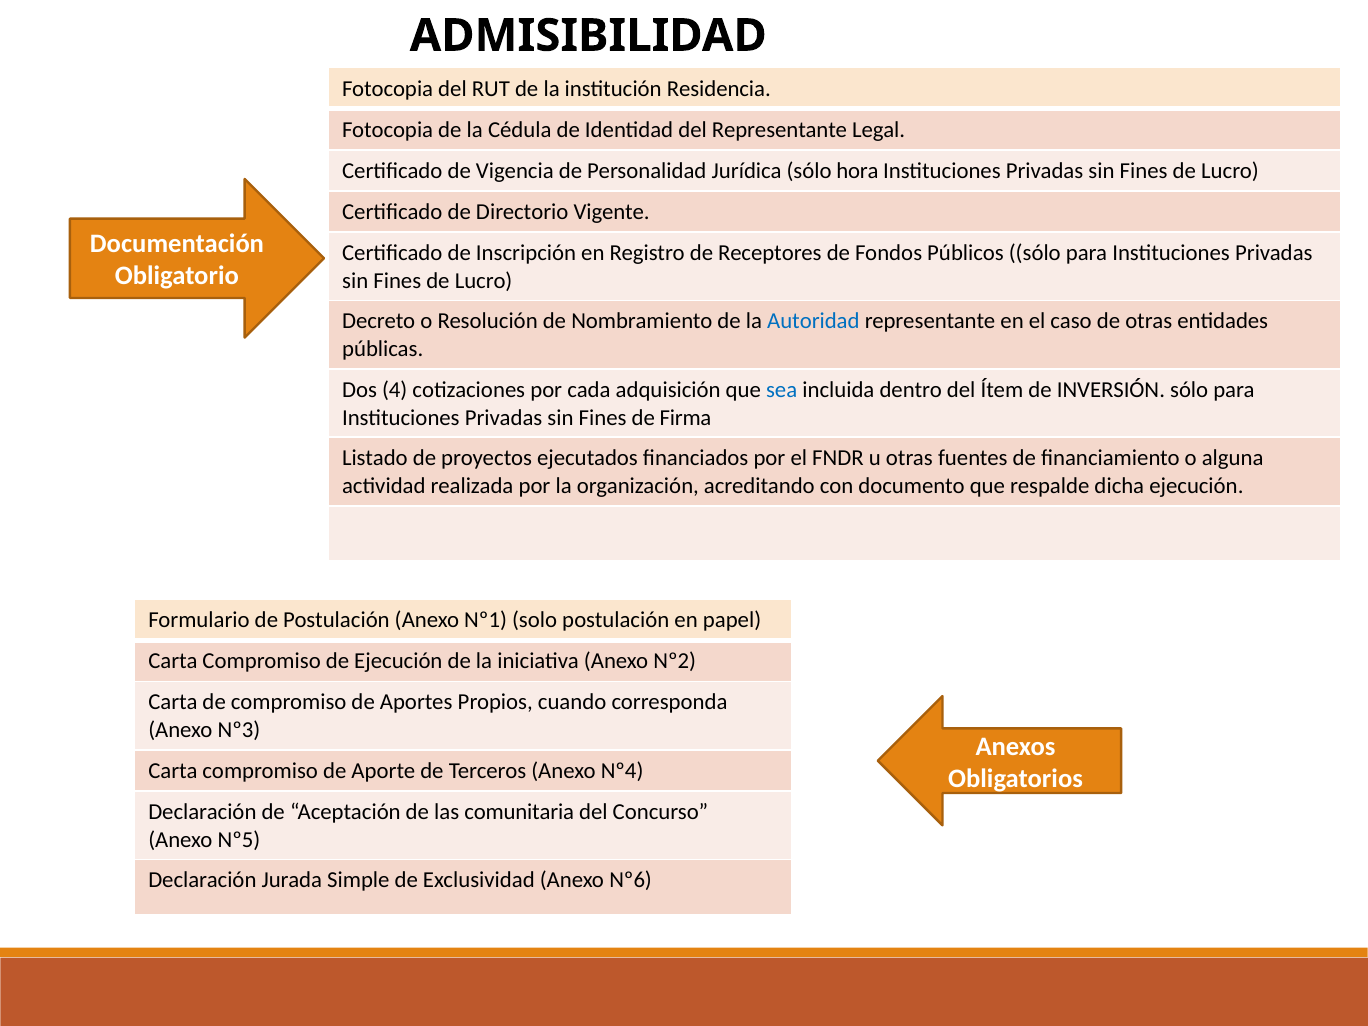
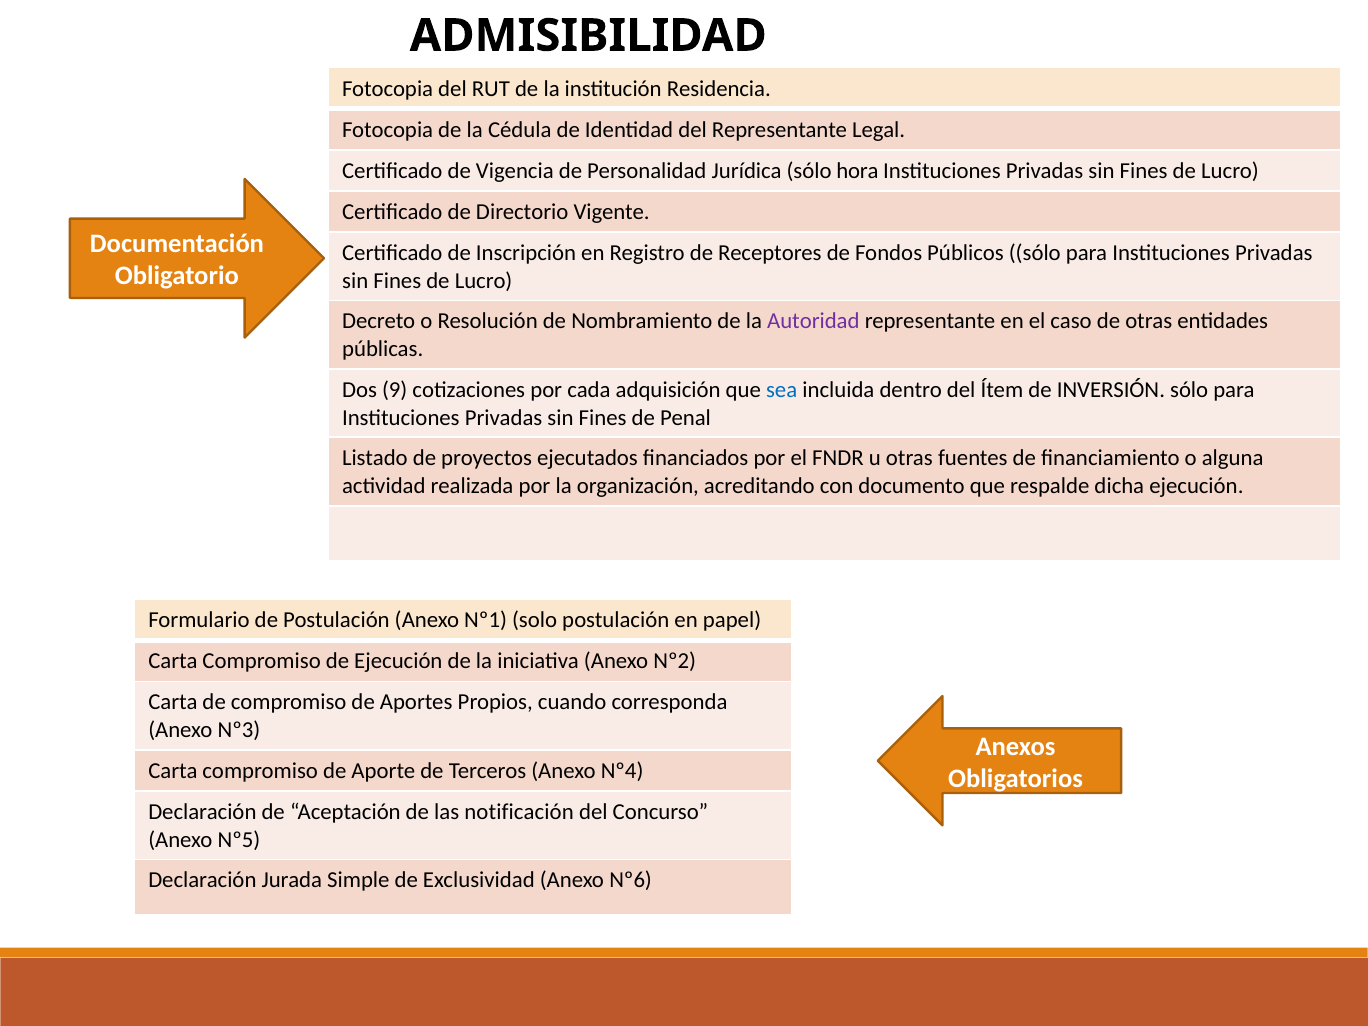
Autoridad colour: blue -> purple
4: 4 -> 9
Firma: Firma -> Penal
comunitaria: comunitaria -> notificación
